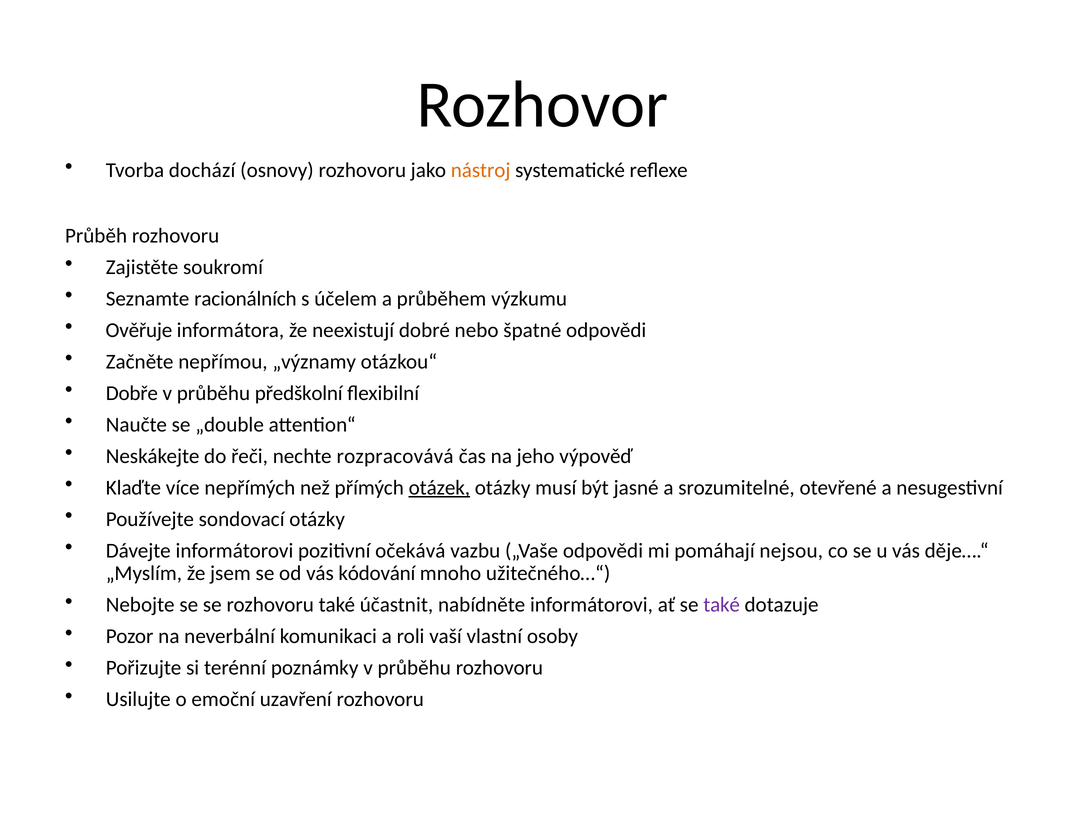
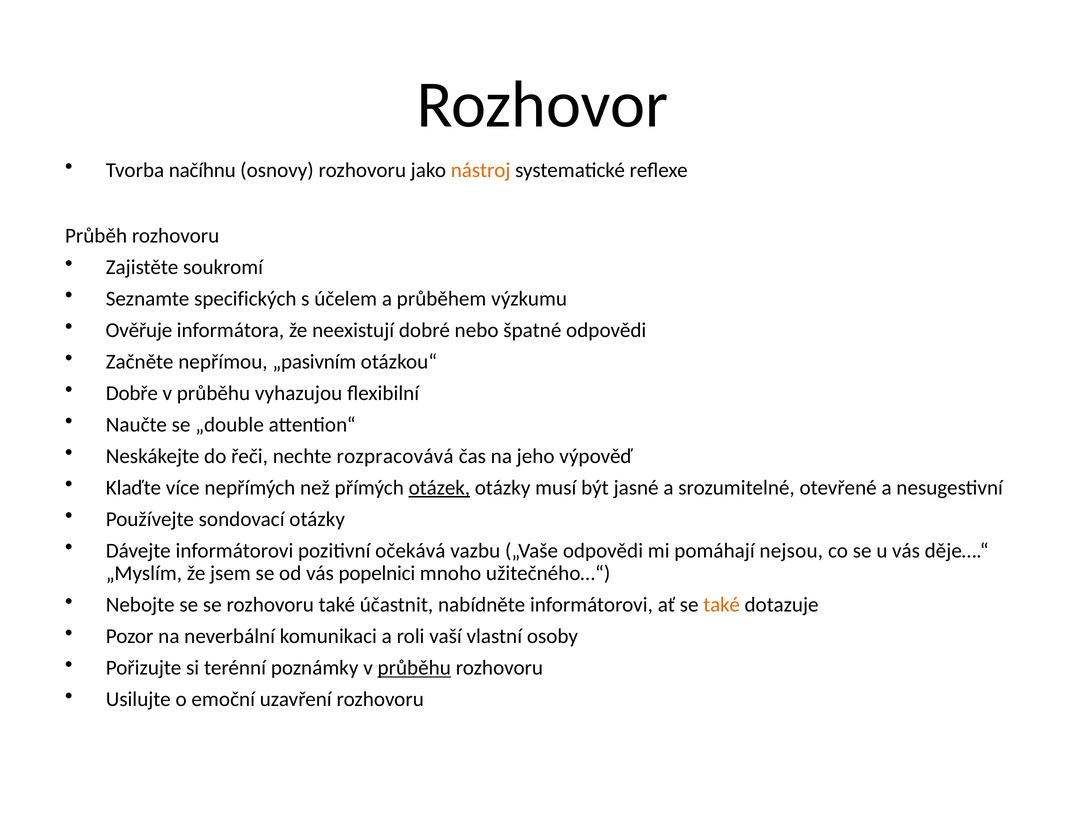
dochází: dochází -> načíhnu
racionálních: racionálních -> specifických
„významy: „významy -> „pasivním
předškolní: předškolní -> vyhazujou
kódování: kódování -> popelnici
také at (722, 605) colour: purple -> orange
průběhu at (414, 668) underline: none -> present
